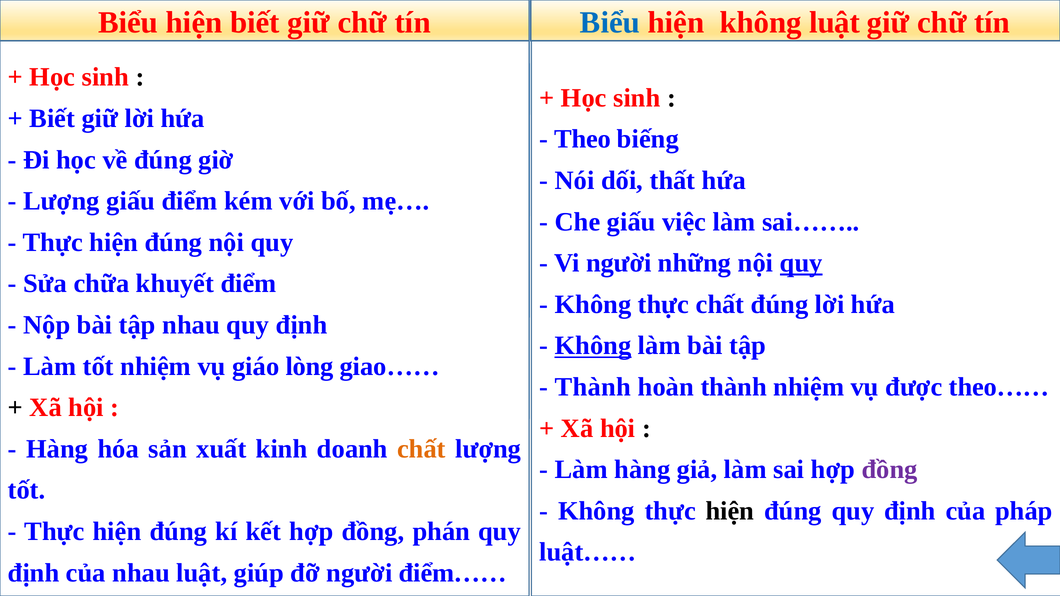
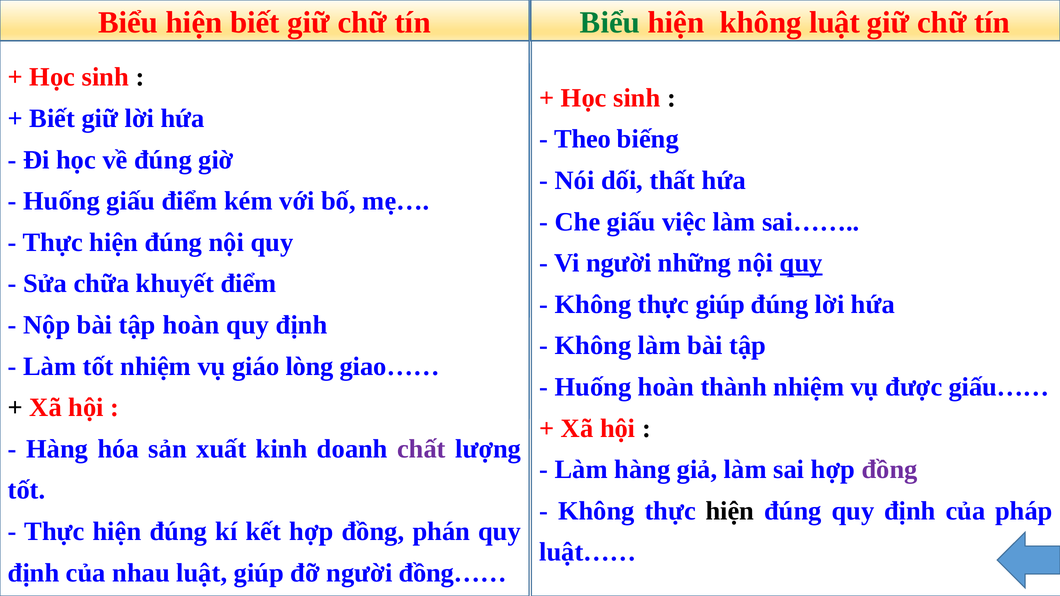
Biểu at (610, 23) colour: blue -> green
Lượng at (61, 201): Lượng -> Huống
thực chất: chất -> giúp
tập nhau: nhau -> hoàn
Không at (593, 346) underline: present -> none
Thành at (593, 387): Thành -> Huống
theo……: theo…… -> giấu……
chất at (421, 449) colour: orange -> purple
điểm……: điểm…… -> đồng……
